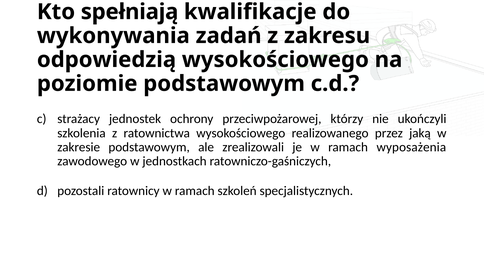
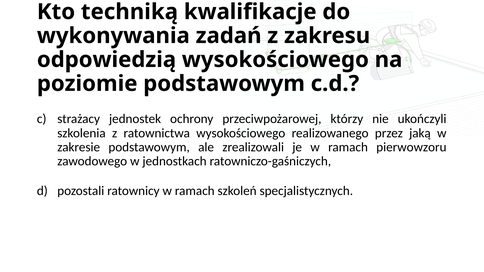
spełniają: spełniają -> techniką
wyposażenia: wyposażenia -> pierwowzoru
